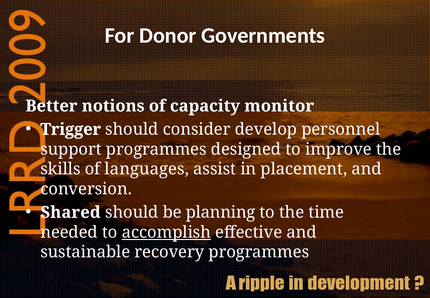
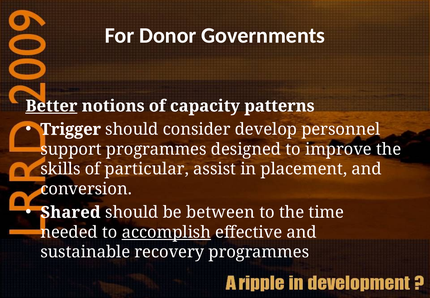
Better underline: none -> present
monitor: monitor -> patterns
languages: languages -> particular
planning: planning -> between
